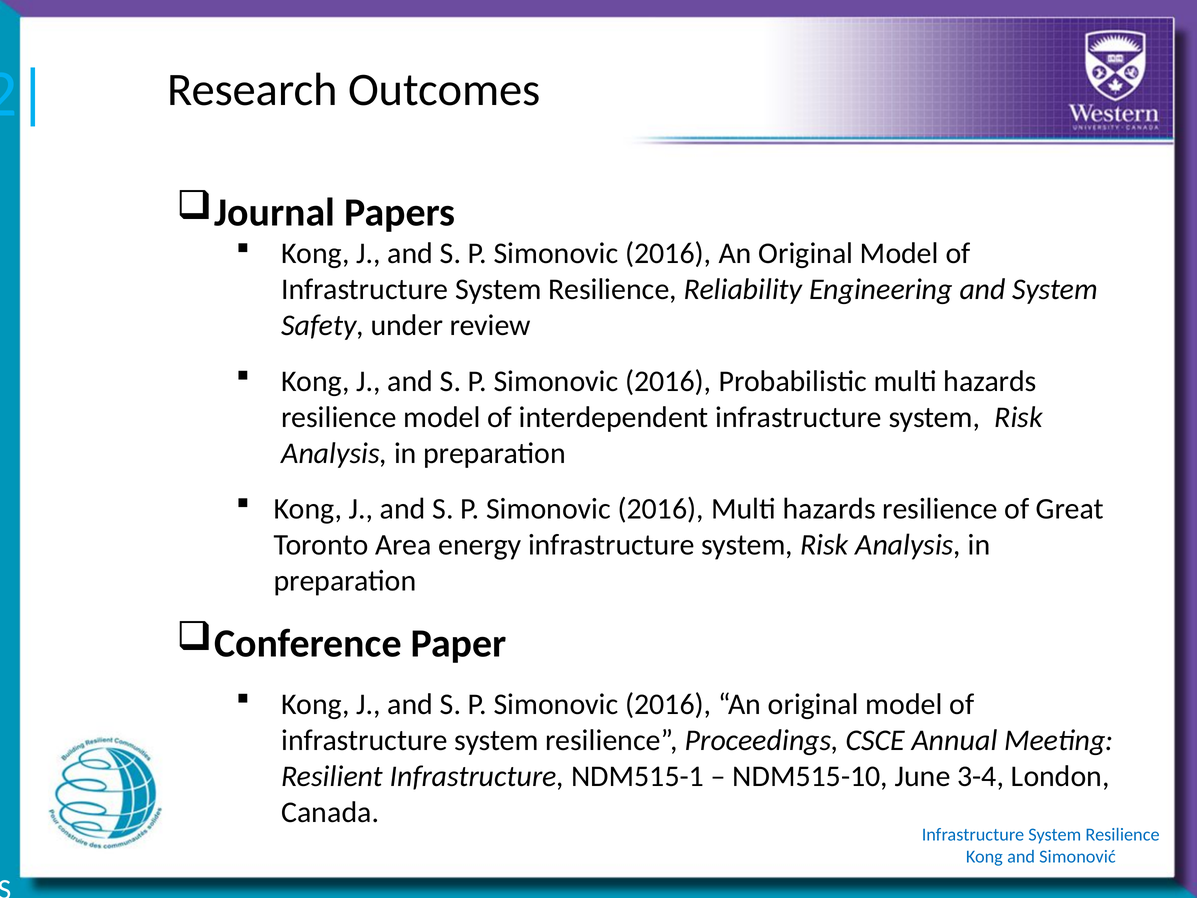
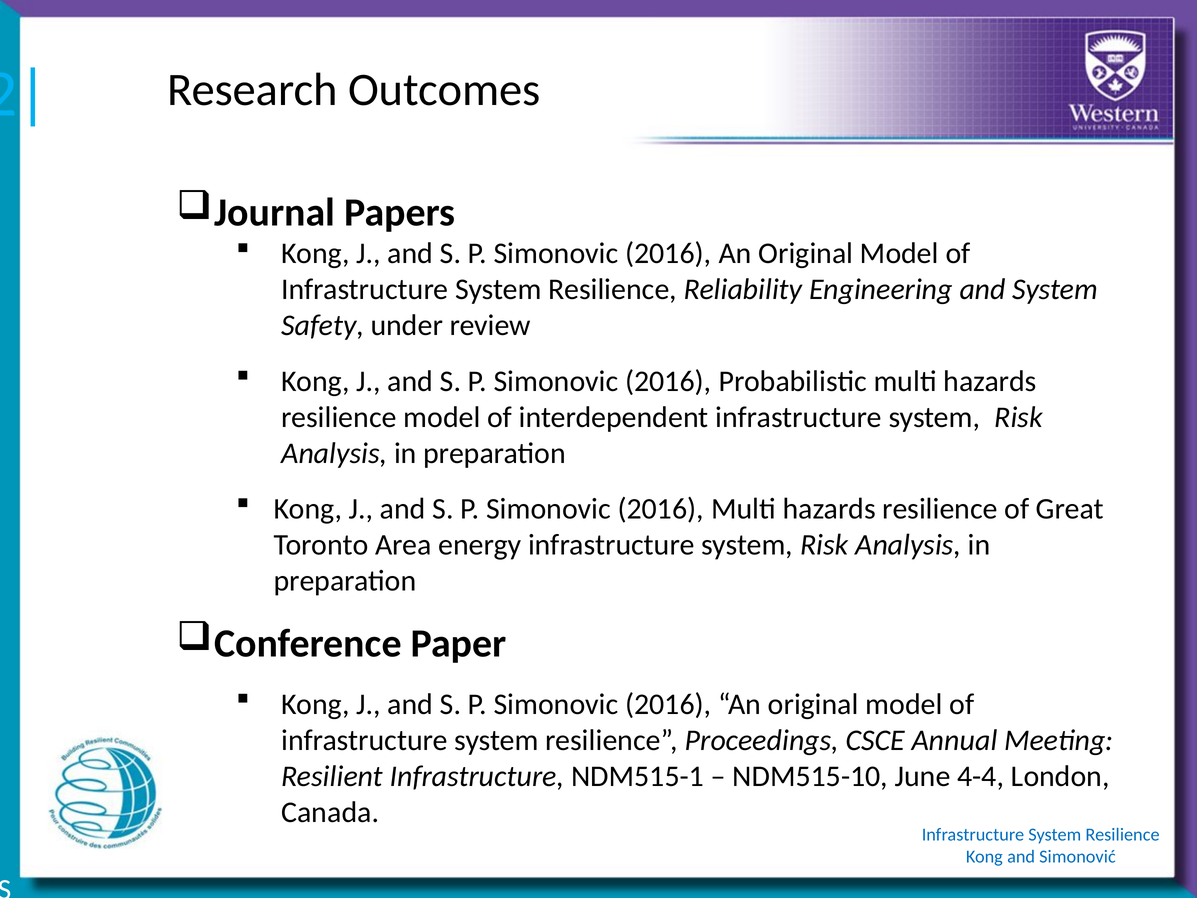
3-4: 3-4 -> 4-4
